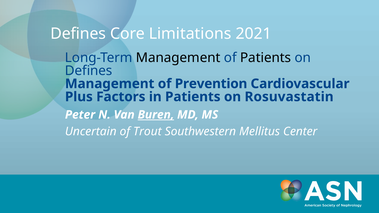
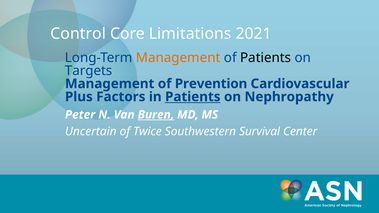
Defines at (78, 34): Defines -> Control
Management at (178, 58) colour: black -> orange
Defines at (89, 71): Defines -> Targets
Patients at (193, 97) underline: none -> present
Rosuvastatin: Rosuvastatin -> Nephropathy
Trout: Trout -> Twice
Mellitus: Mellitus -> Survival
